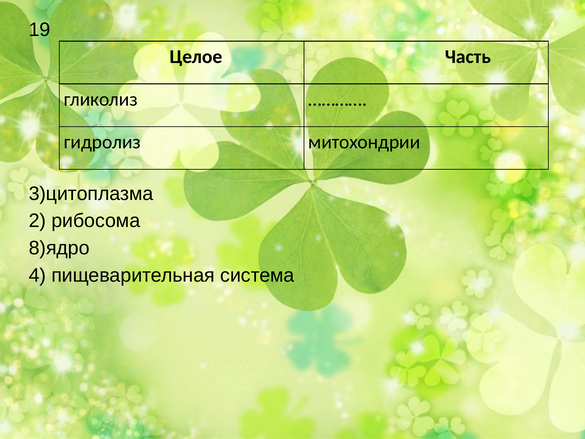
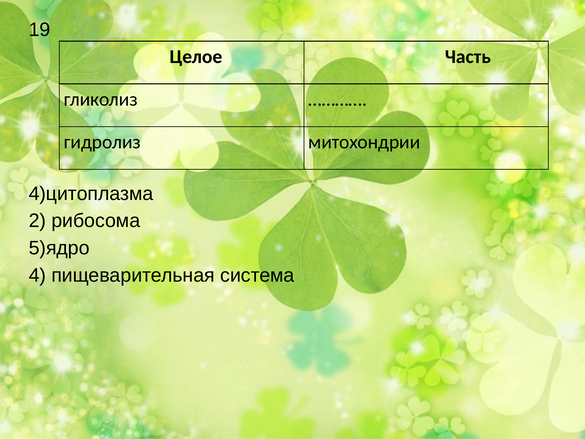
3)цитоплазма: 3)цитоплазма -> 4)цитоплазма
8)ядро: 8)ядро -> 5)ядро
